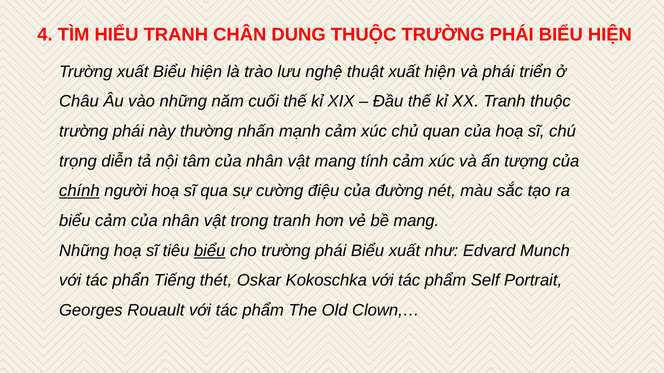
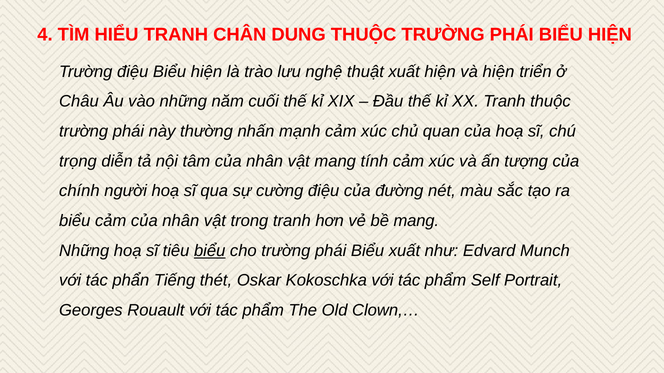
Trường xuất: xuất -> điệu
và phái: phái -> hiện
chính underline: present -> none
